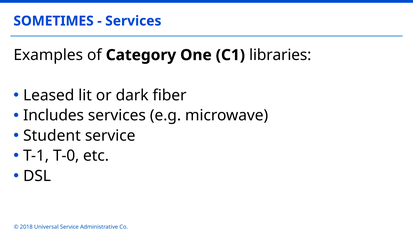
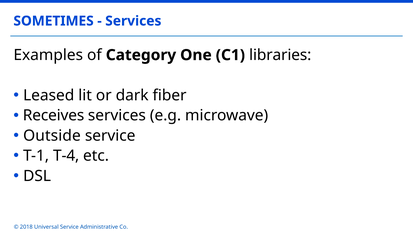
Includes: Includes -> Receives
Student: Student -> Outside
T-0: T-0 -> T-4
